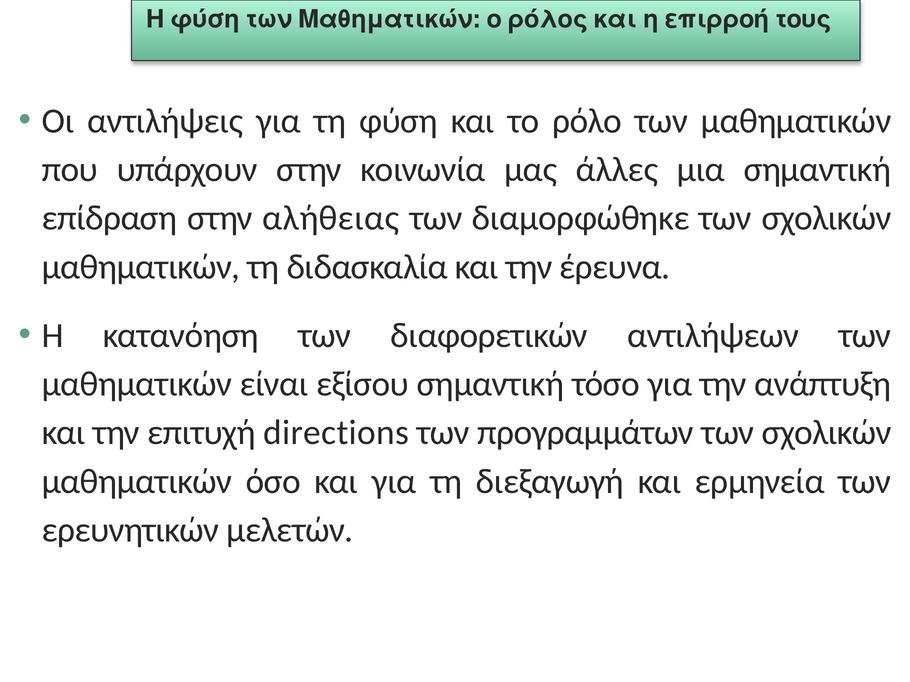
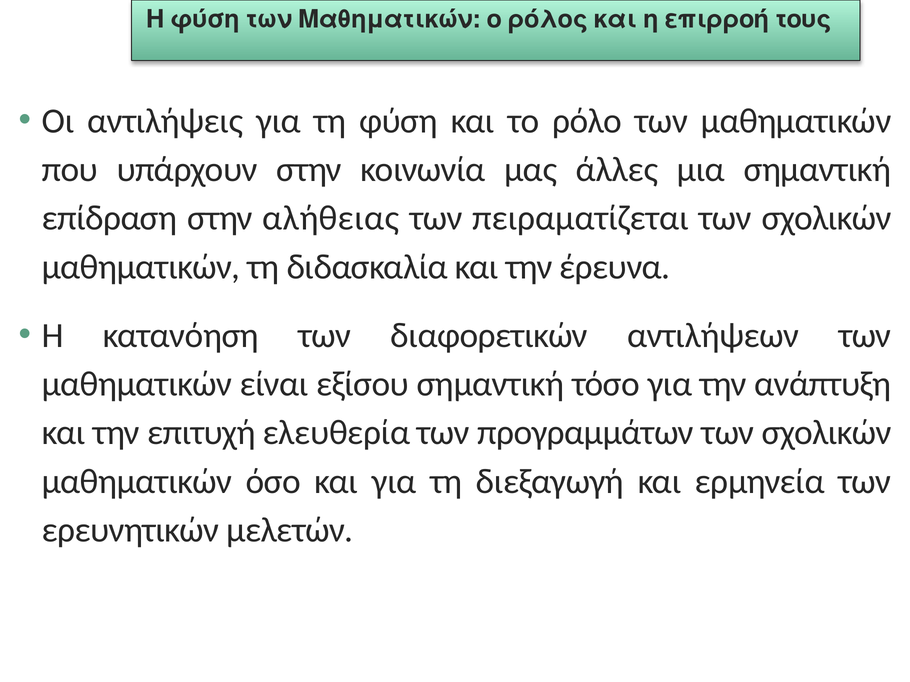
διαμορφώθηκε: διαμορφώθηκε -> πειραματίζεται
directions: directions -> ελευθερία
